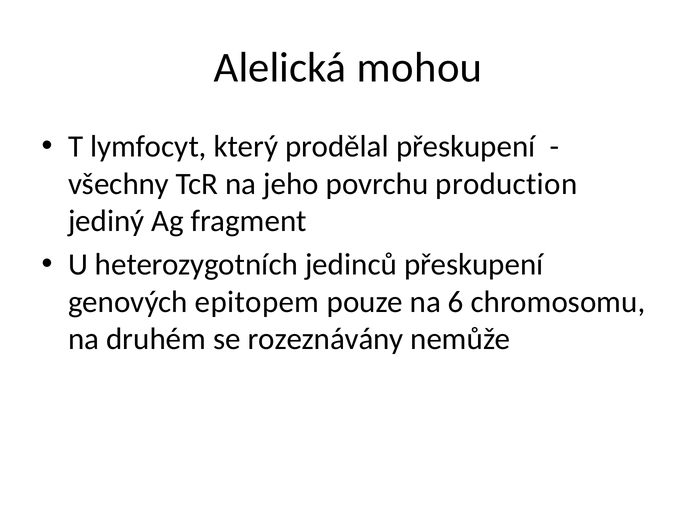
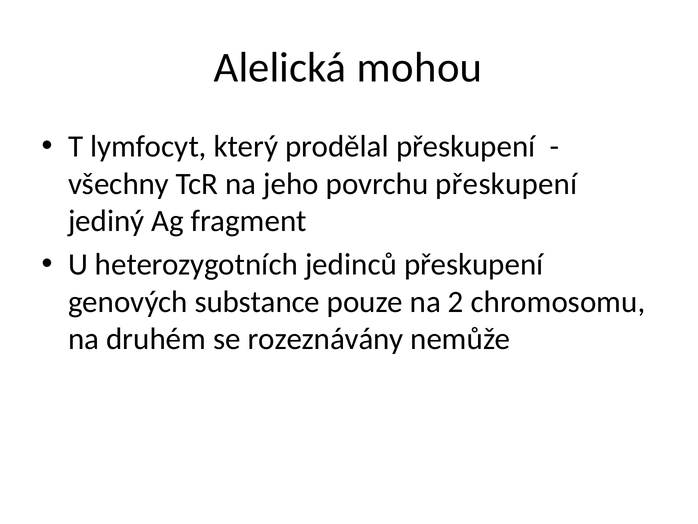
povrchu production: production -> přeskupení
epitopem: epitopem -> substance
6: 6 -> 2
